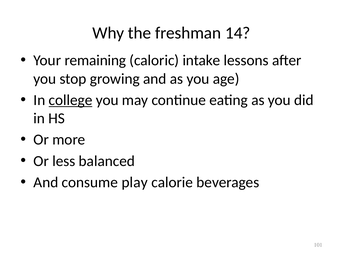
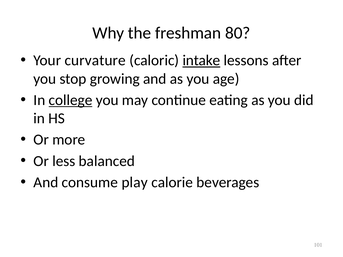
14: 14 -> 80
remaining: remaining -> curvature
intake underline: none -> present
